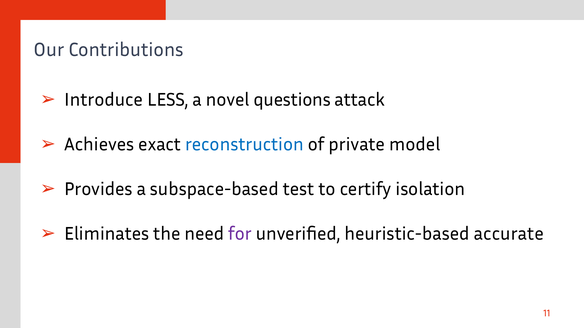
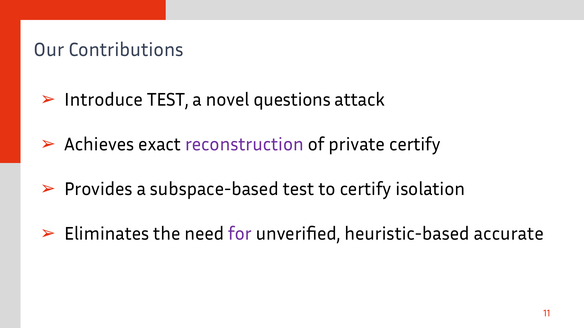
Introduce LESS: LESS -> TEST
reconstruction colour: blue -> purple
private model: model -> certify
